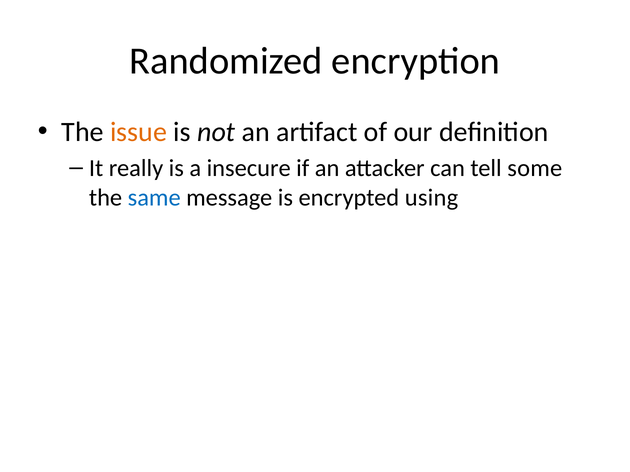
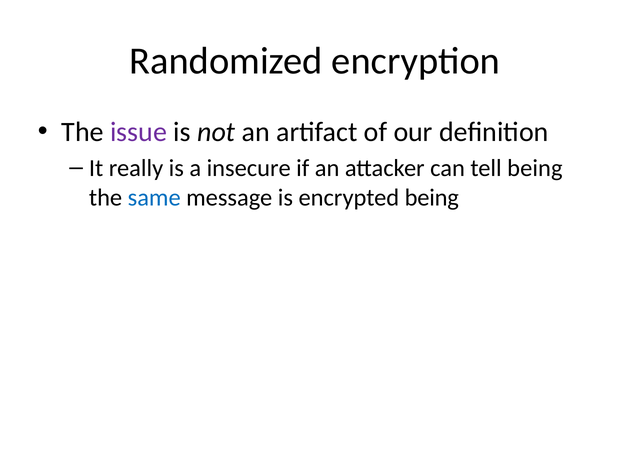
issue colour: orange -> purple
tell some: some -> being
encrypted using: using -> being
